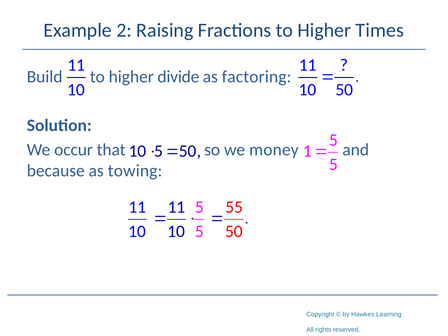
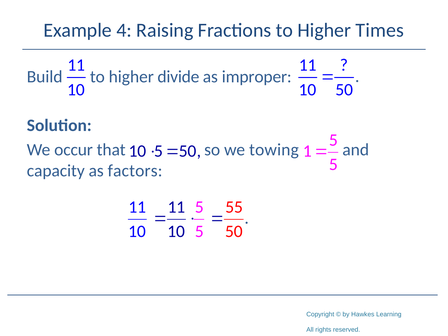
2: 2 -> 4
factoring: factoring -> improper
money: money -> towing
because: because -> capacity
towing: towing -> factors
